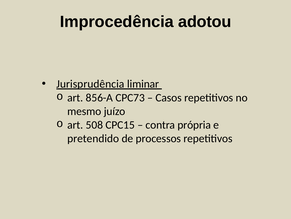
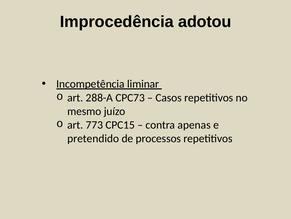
Jurisprudência: Jurisprudência -> Incompetência
856-A: 856-A -> 288-A
508: 508 -> 773
própria: própria -> apenas
